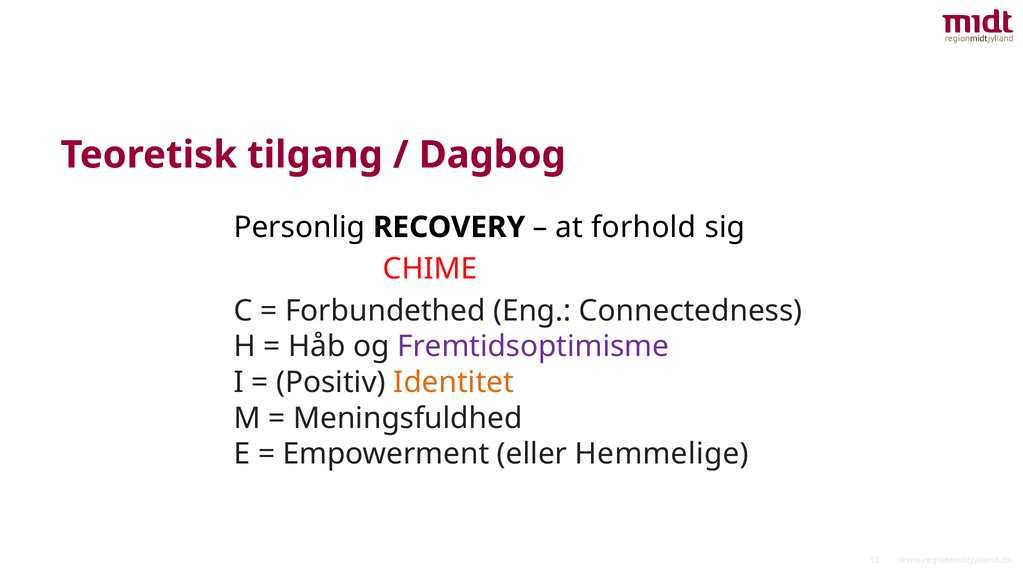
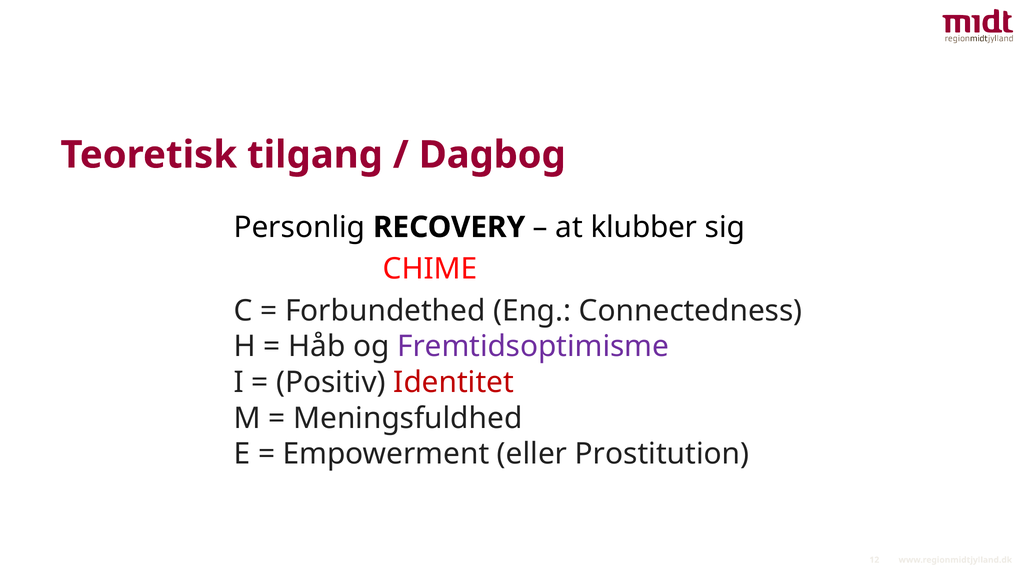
forhold: forhold -> klubber
Identitet colour: orange -> red
Hemmelige: Hemmelige -> Prostitution
